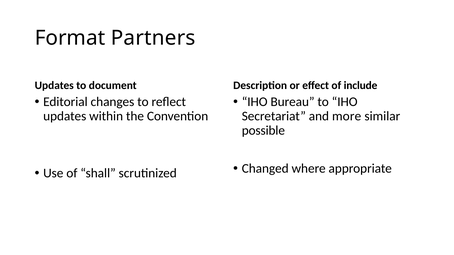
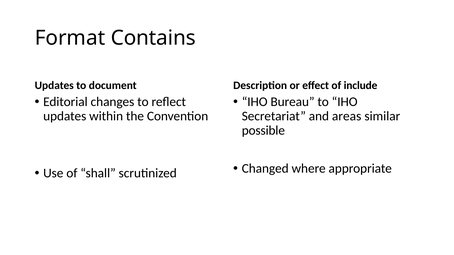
Partners: Partners -> Contains
more: more -> areas
